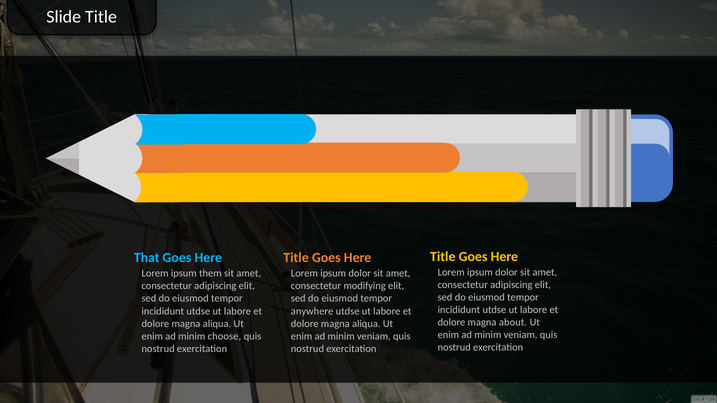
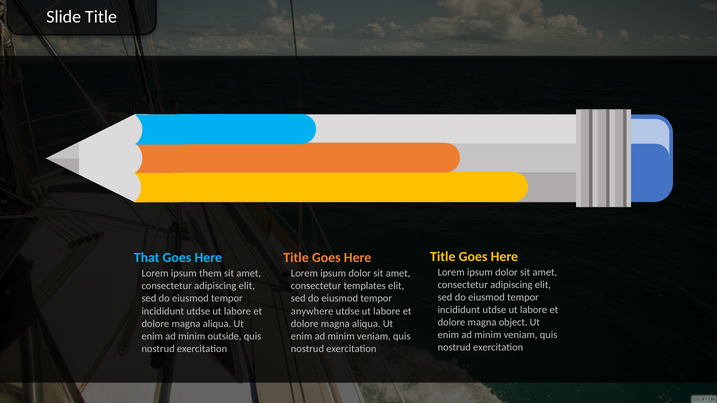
modifying: modifying -> templates
about: about -> object
choose: choose -> outside
